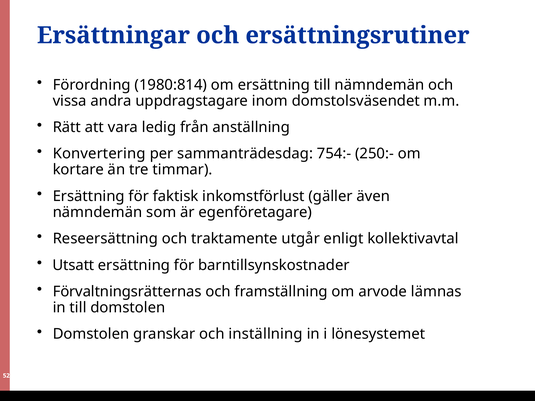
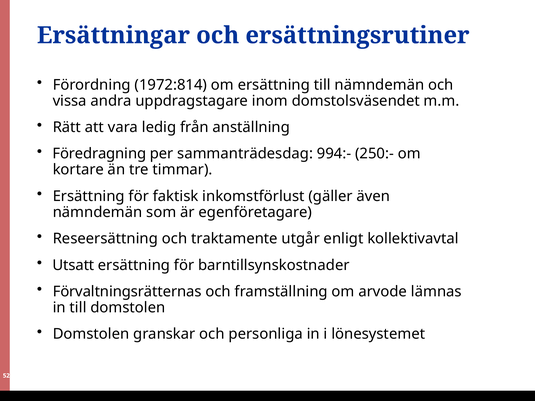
1980:814: 1980:814 -> 1972:814
Konvertering: Konvertering -> Föredragning
754:-: 754:- -> 994:-
inställning: inställning -> personliga
